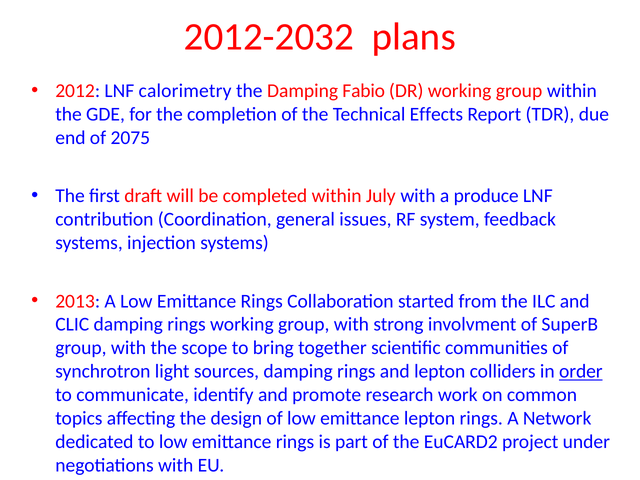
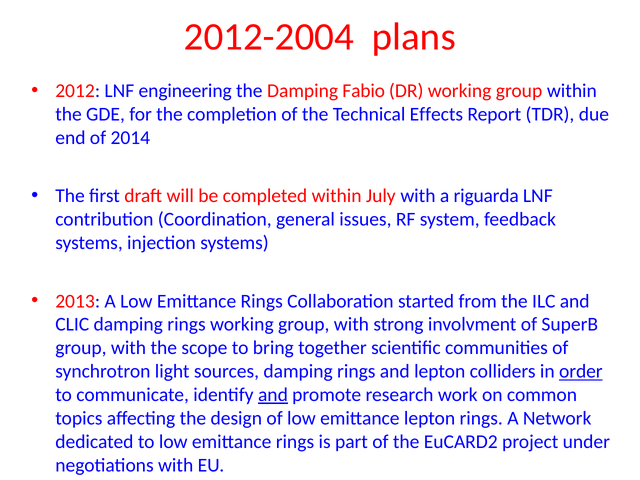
2012-2032: 2012-2032 -> 2012-2004
calorimetry: calorimetry -> engineering
2075: 2075 -> 2014
produce: produce -> riguarda
and at (273, 395) underline: none -> present
